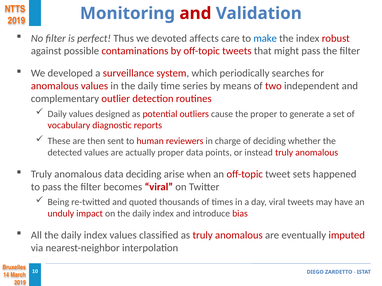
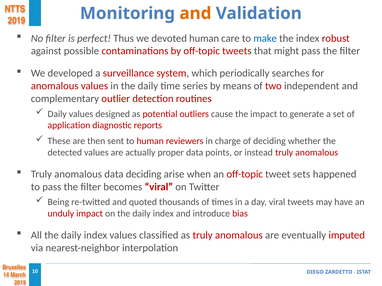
and at (195, 13) colour: red -> orange
devoted affects: affects -> human
the proper: proper -> impact
vocabulary: vocabulary -> application
